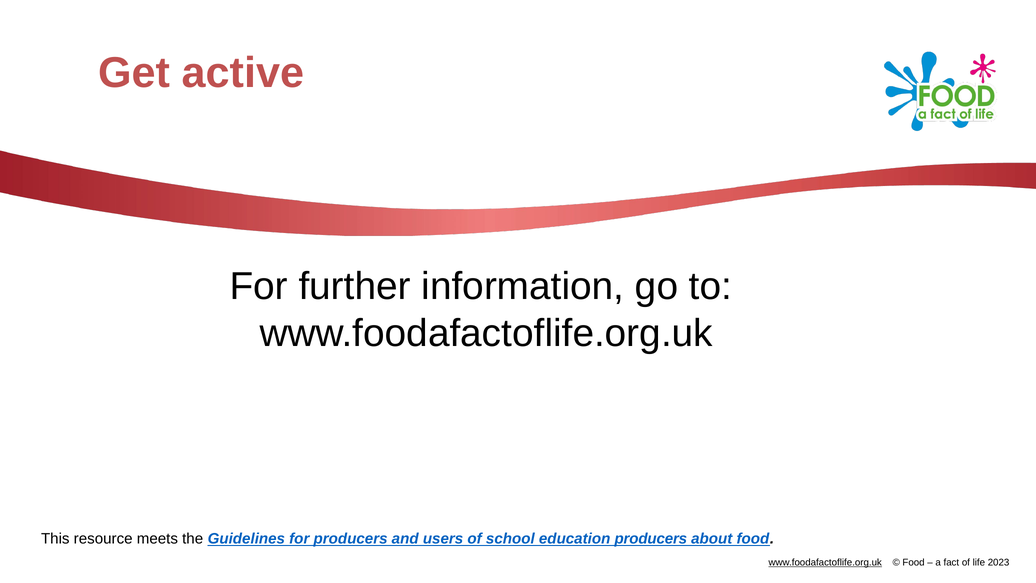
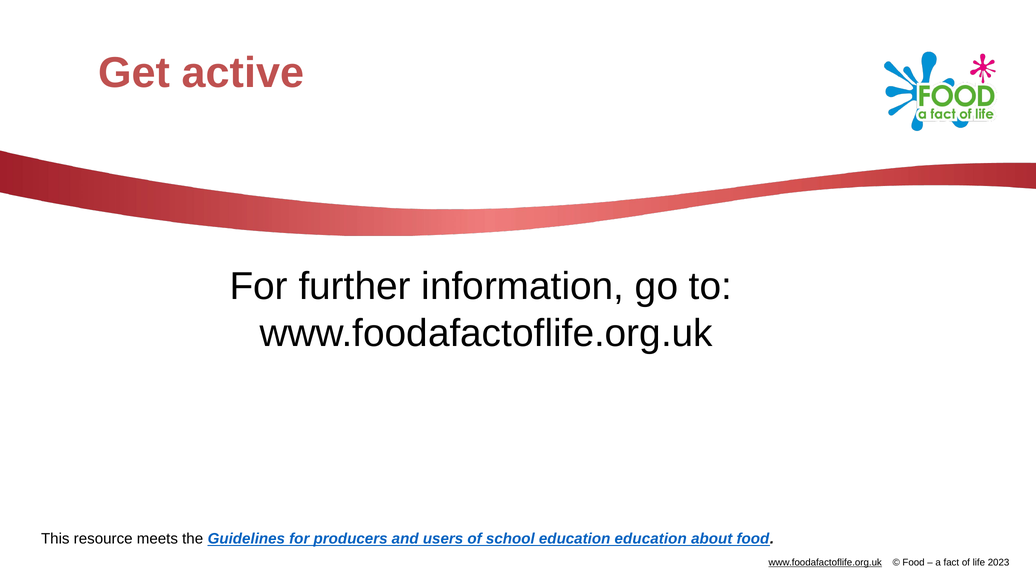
education producers: producers -> education
